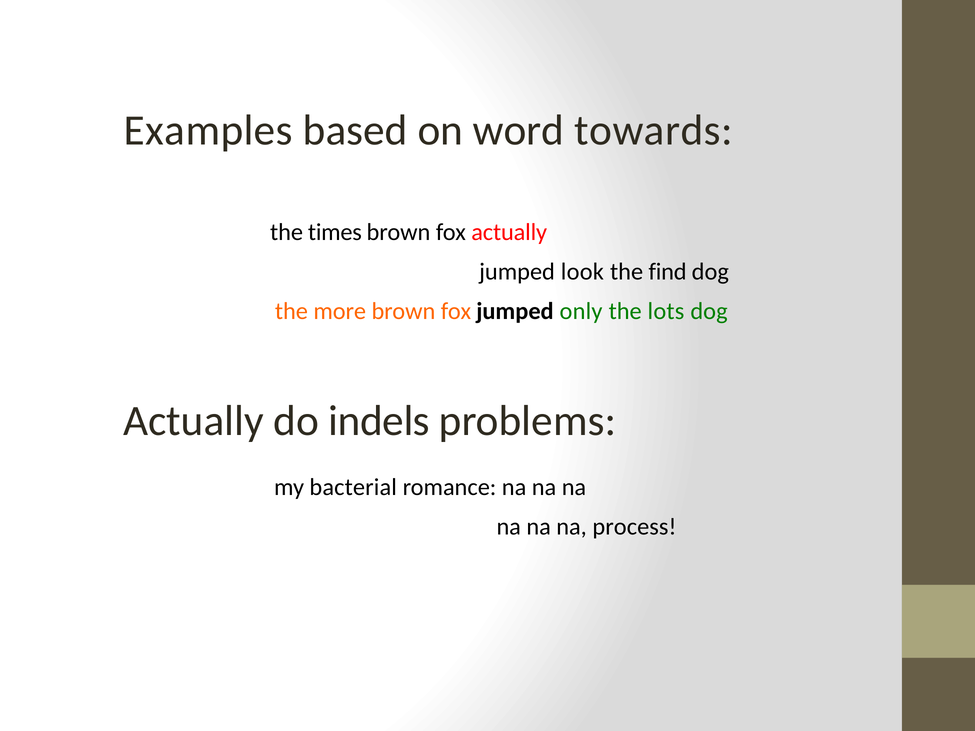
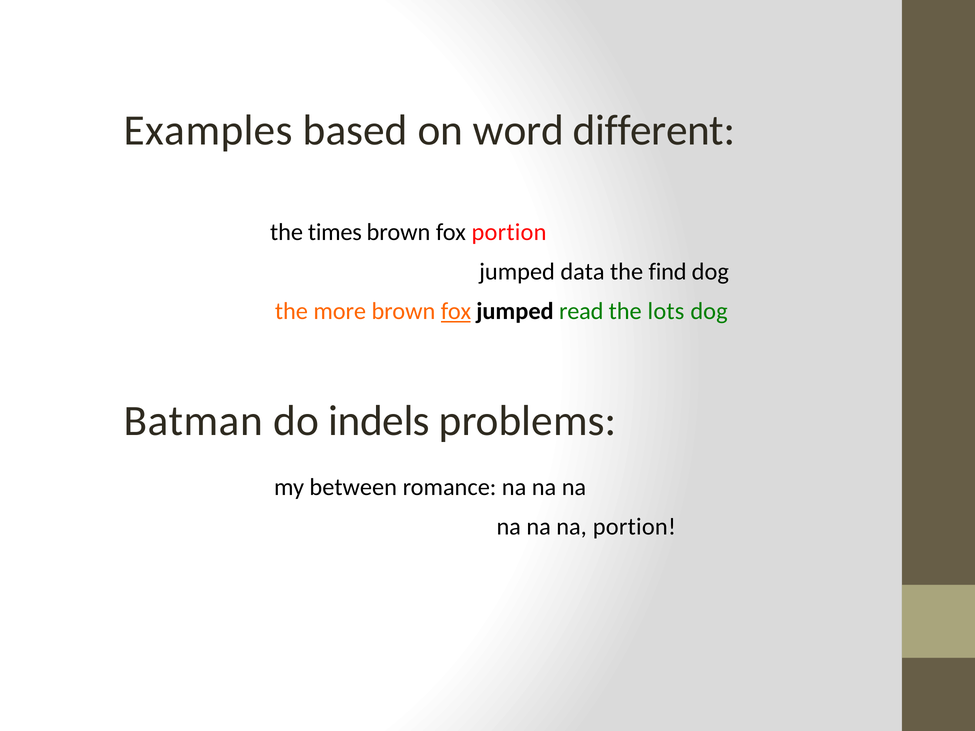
towards: towards -> different
fox actually: actually -> portion
look: look -> data
fox at (456, 311) underline: none -> present
only: only -> read
Actually at (193, 421): Actually -> Batman
bacterial: bacterial -> between
na process: process -> portion
